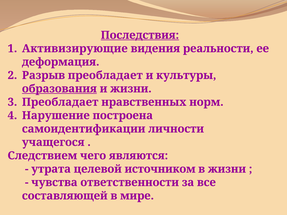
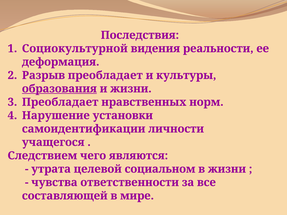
Последствия underline: present -> none
Активизирующие: Активизирующие -> Социокультурной
построена: построена -> установки
источником: источником -> социальном
